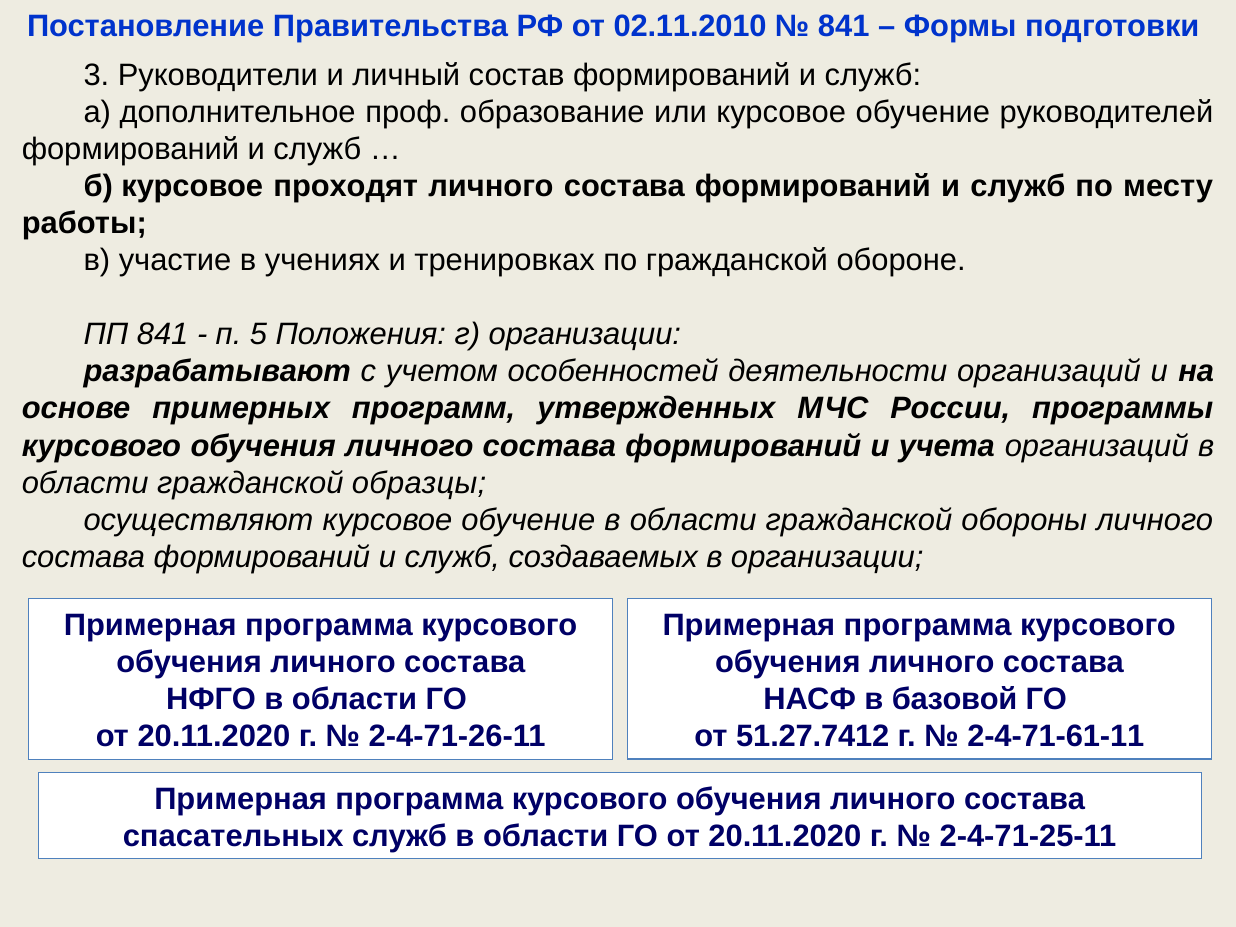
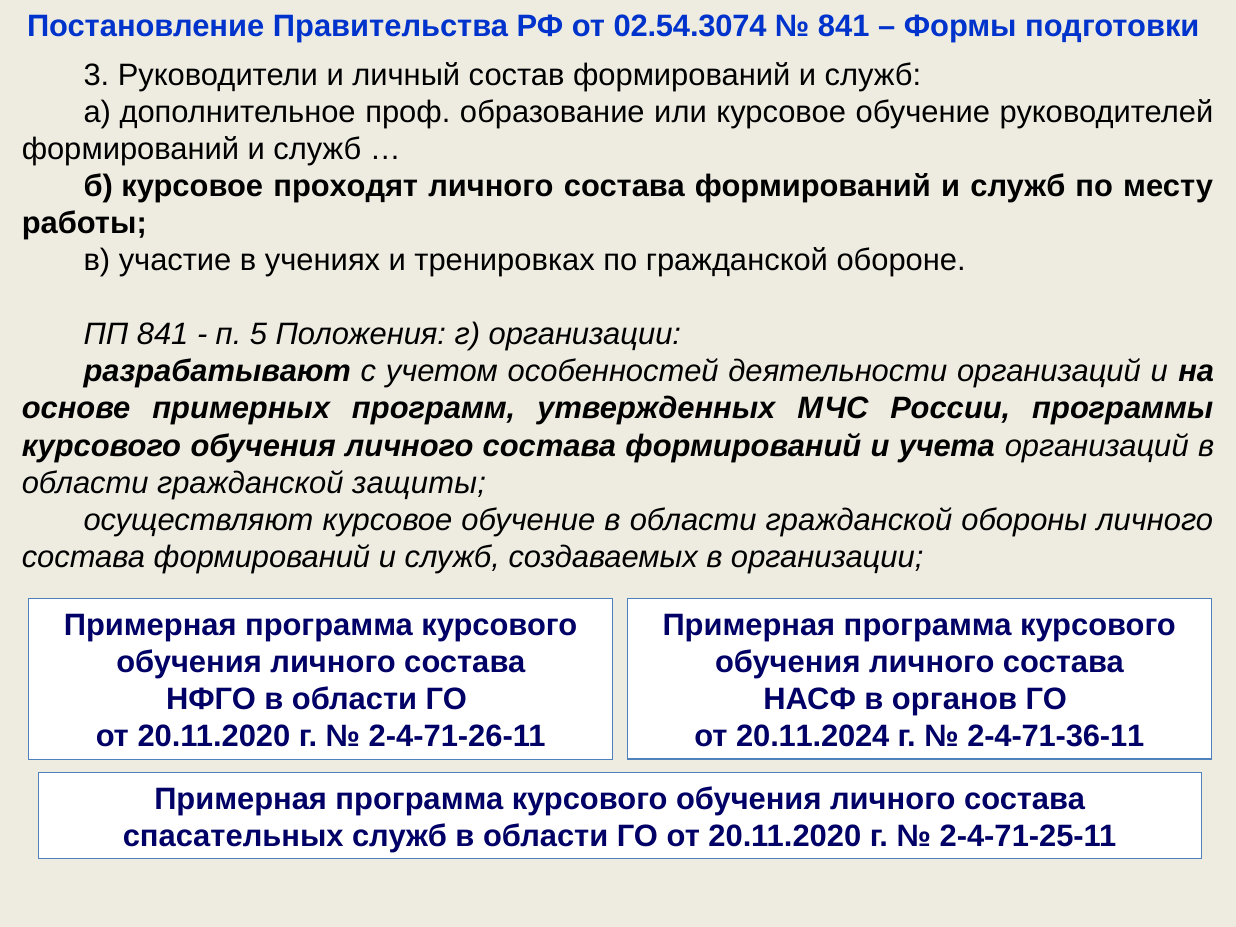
02.11.2010: 02.11.2010 -> 02.54.3074
образцы: образцы -> защиты
базовой: базовой -> органов
51.27.7412: 51.27.7412 -> 20.11.2024
2-4-71-61-11: 2-4-71-61-11 -> 2-4-71-36-11
